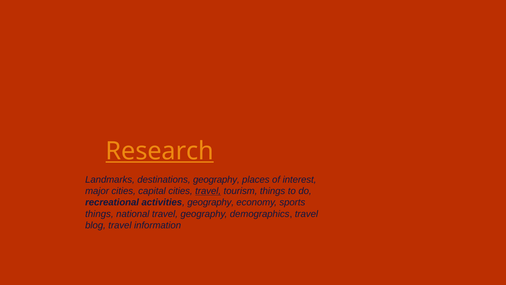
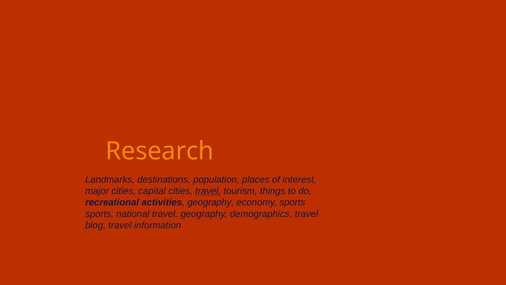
Research underline: present -> none
destinations geography: geography -> population
things at (99, 214): things -> sports
